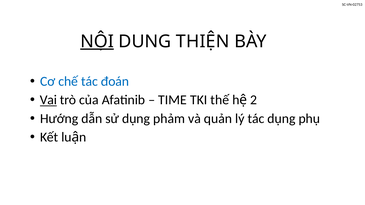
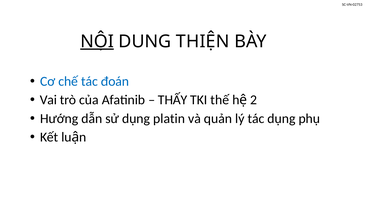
Vai underline: present -> none
TIME: TIME -> THẤY
phảm: phảm -> platin
